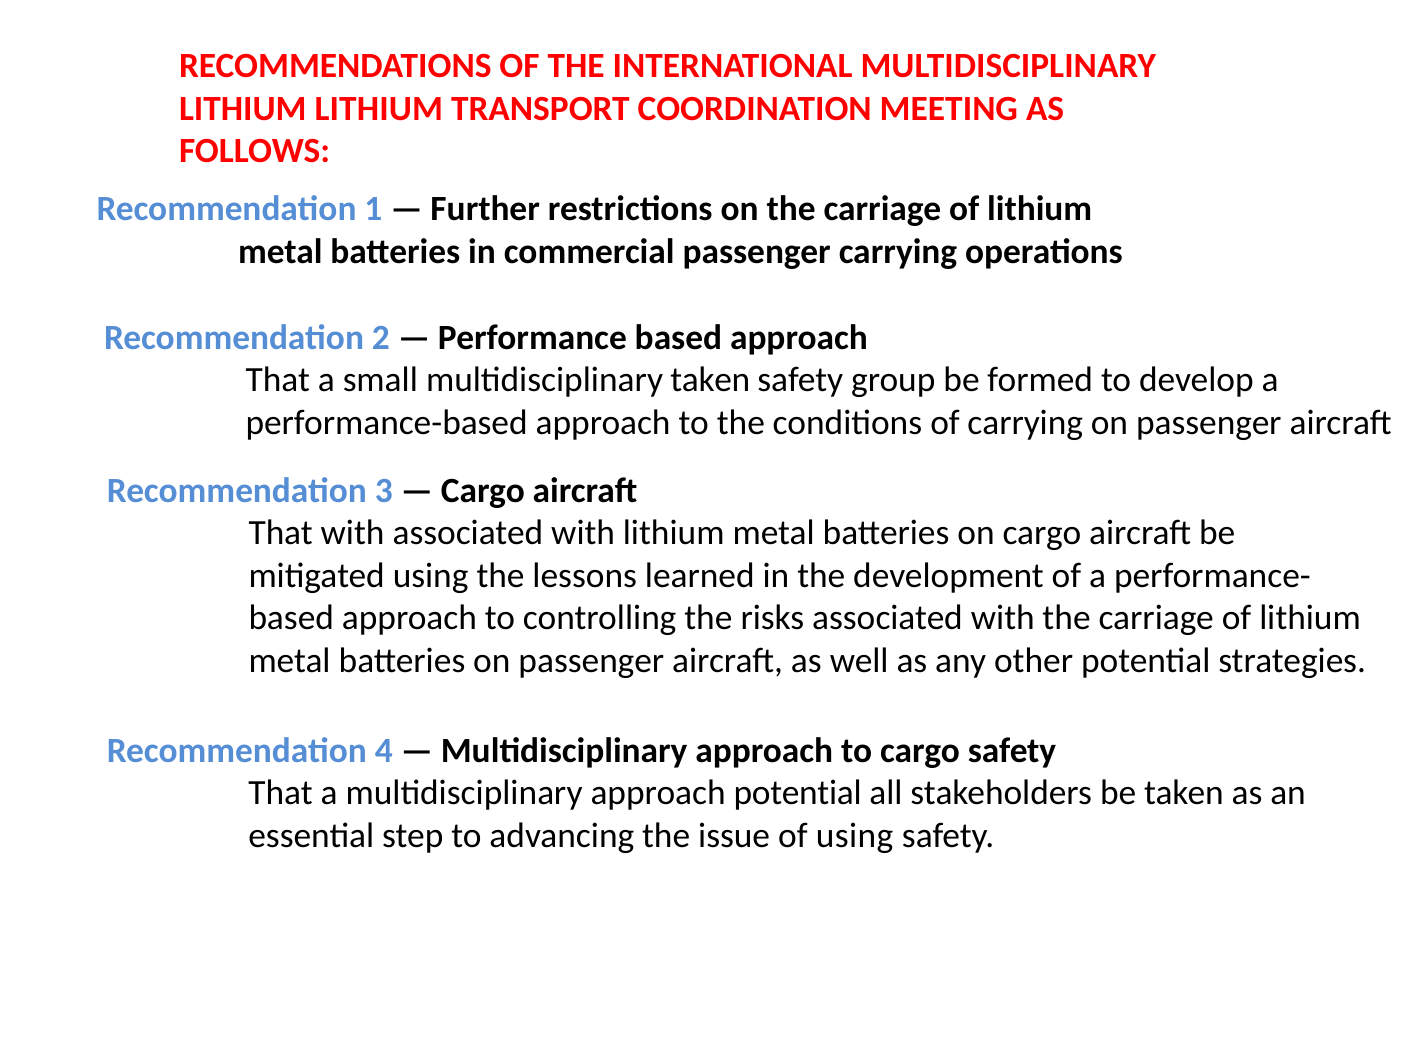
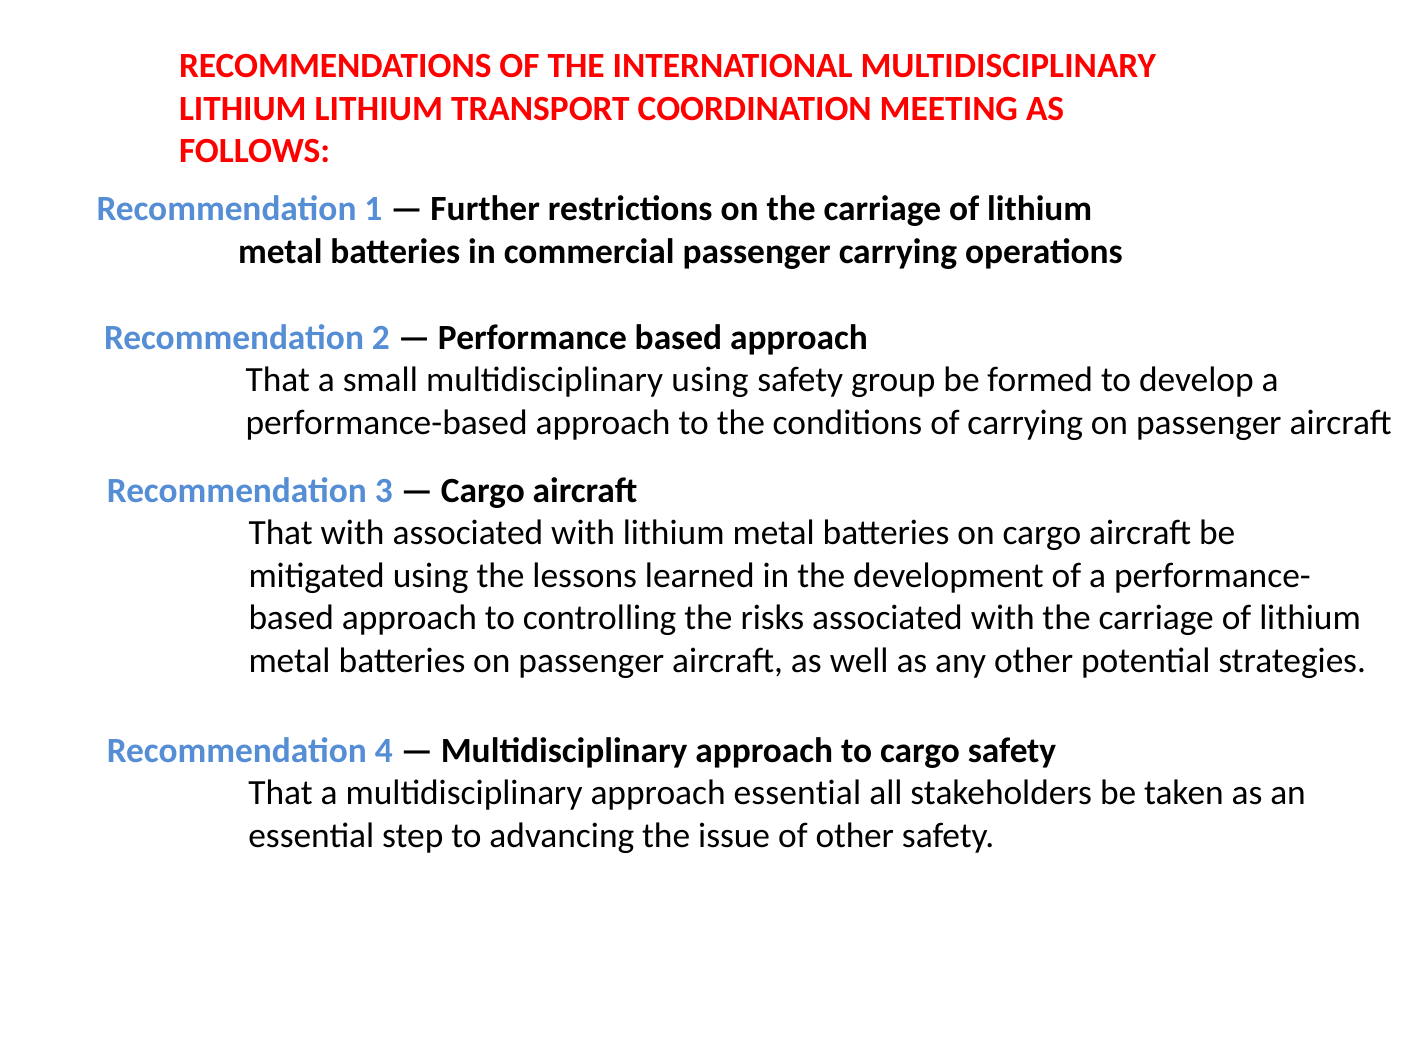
multidisciplinary taken: taken -> using
approach potential: potential -> essential
of using: using -> other
